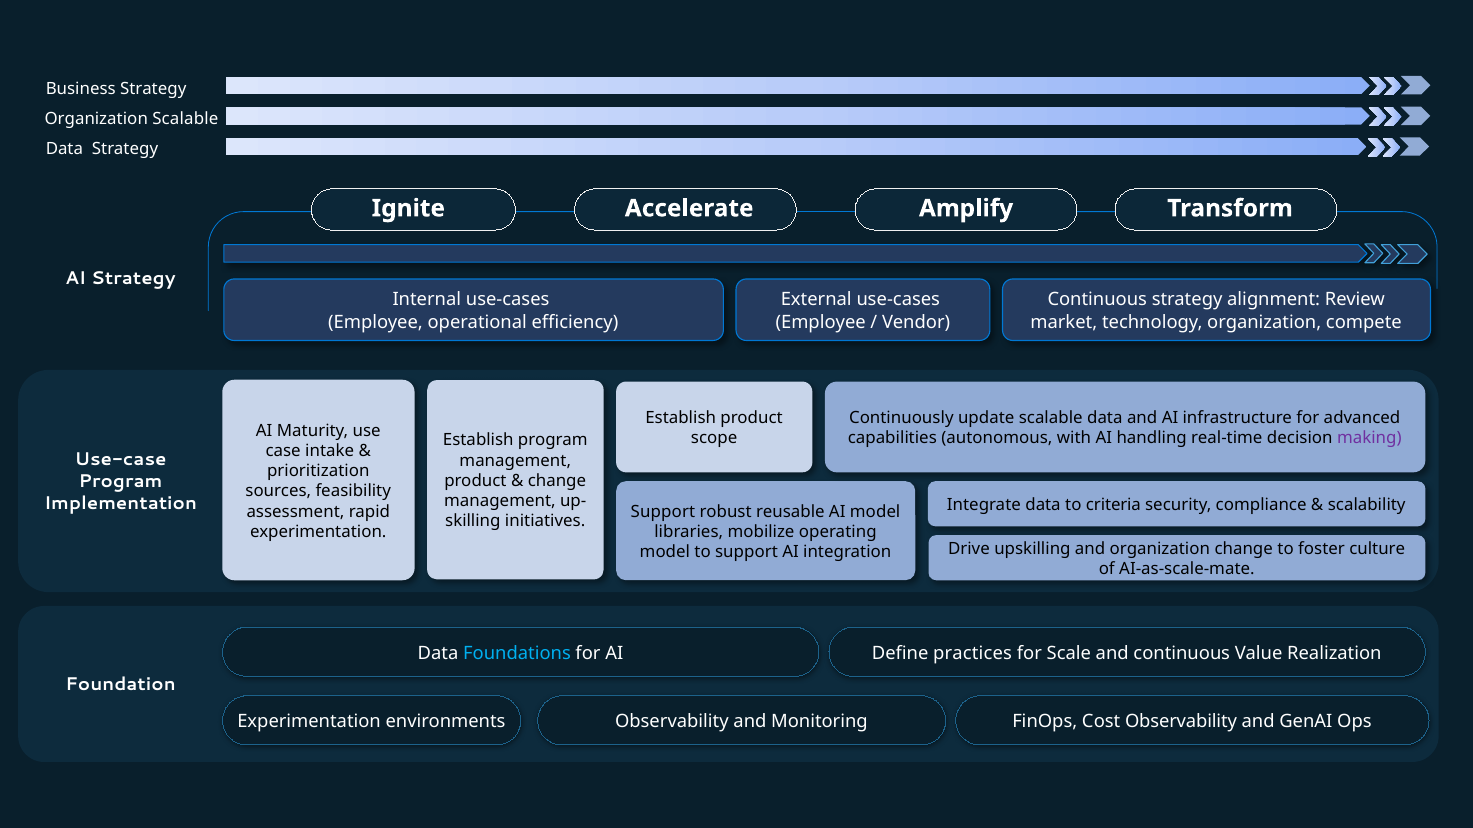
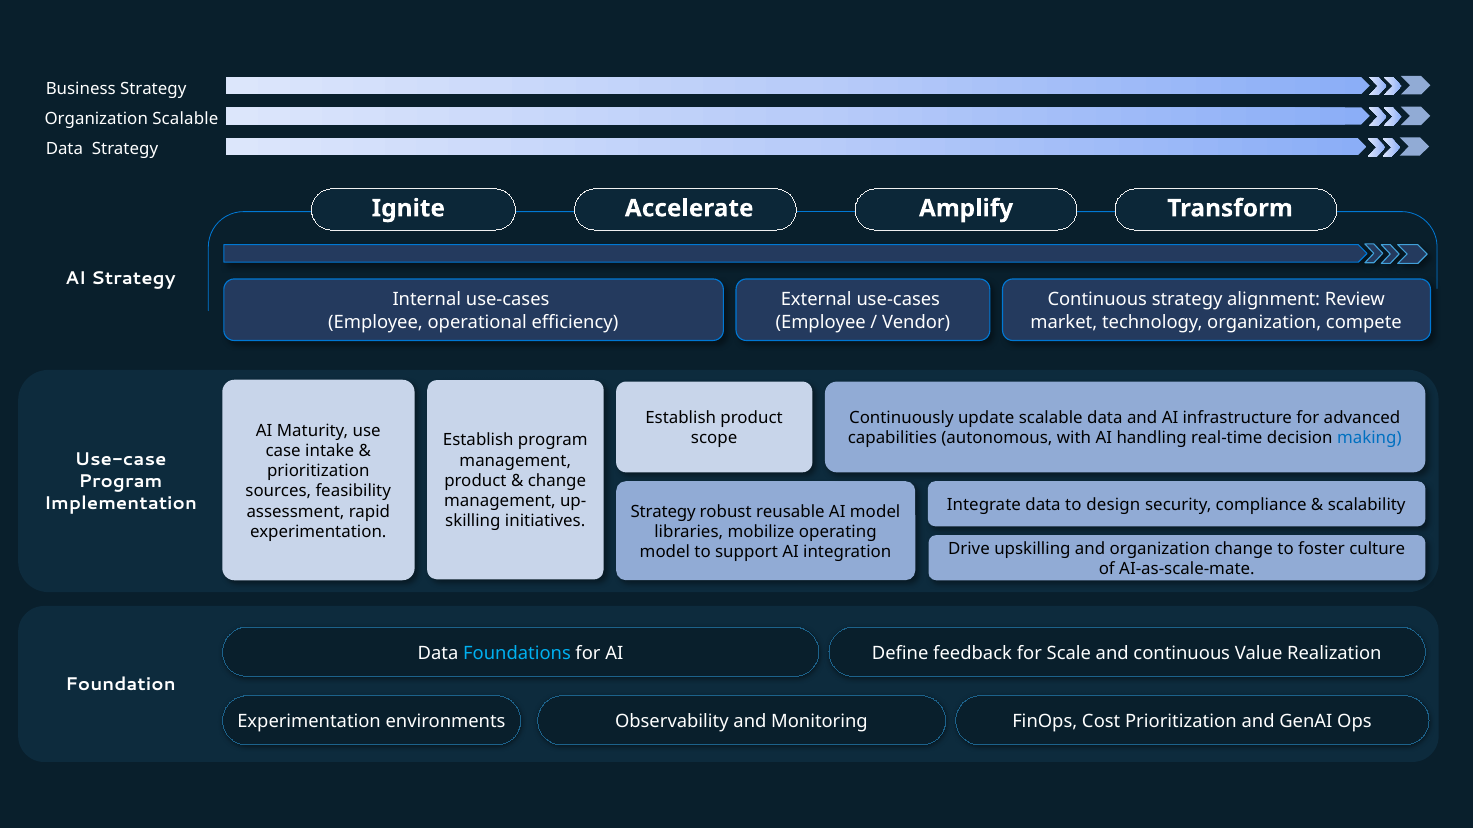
making colour: purple -> blue
criteria: criteria -> design
Support at (663, 512): Support -> Strategy
practices: practices -> feedback
Cost Observability: Observability -> Prioritization
